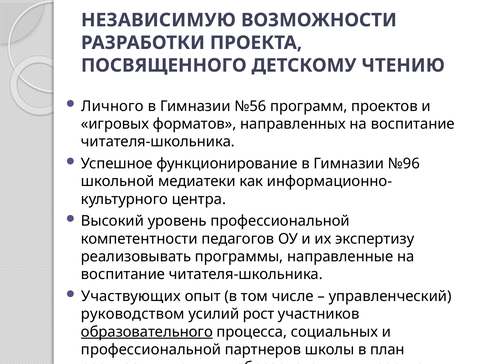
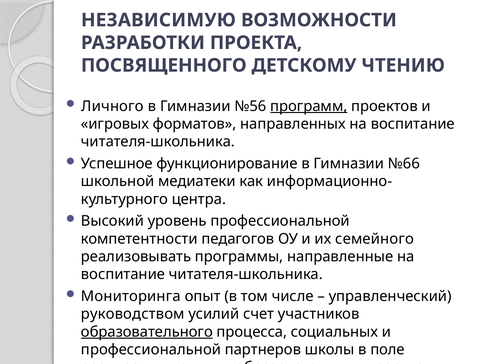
программ underline: none -> present
№96: №96 -> №66
экспертизу: экспертизу -> семейного
Участвующих: Участвующих -> Мониторинга
рост: рост -> счет
план: план -> поле
